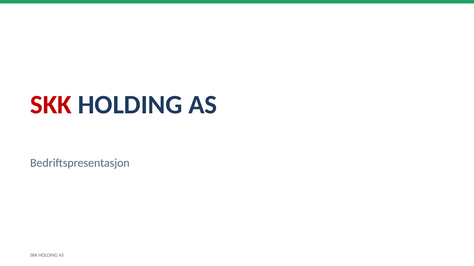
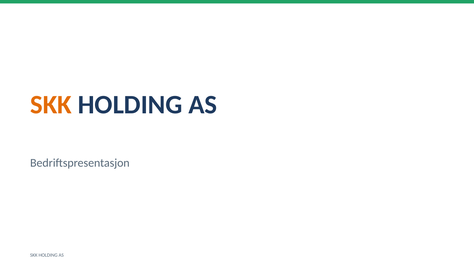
SKK at (51, 105) colour: red -> orange
